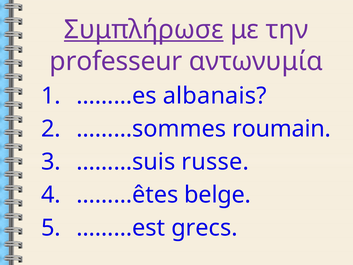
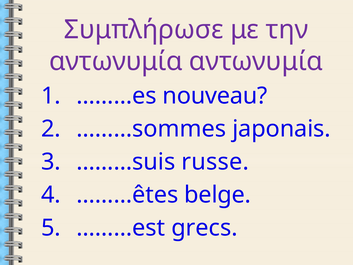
Συμπλήρωσε underline: present -> none
professeur at (116, 61): professeur -> αντωνυμία
albanais: albanais -> nouveau
roumain: roumain -> japonais
